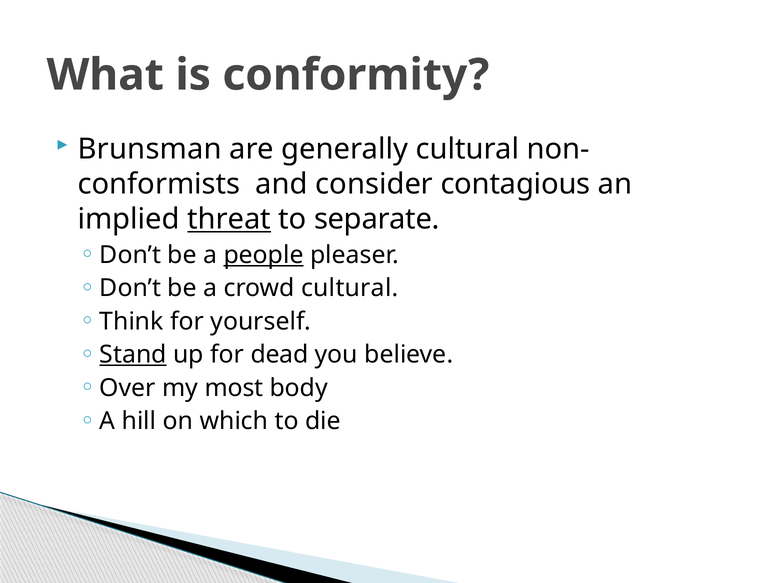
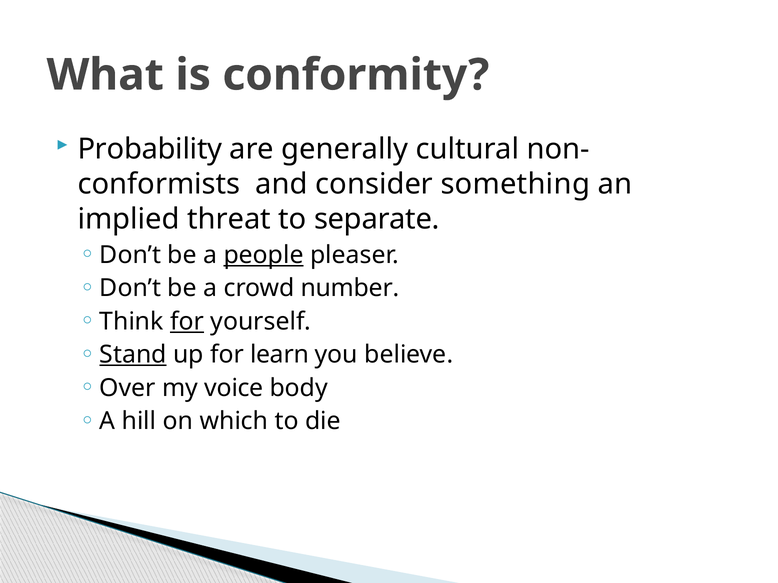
Brunsman: Brunsman -> Probability
contagious: contagious -> something
threat underline: present -> none
crowd cultural: cultural -> number
for at (187, 322) underline: none -> present
dead: dead -> learn
most: most -> voice
